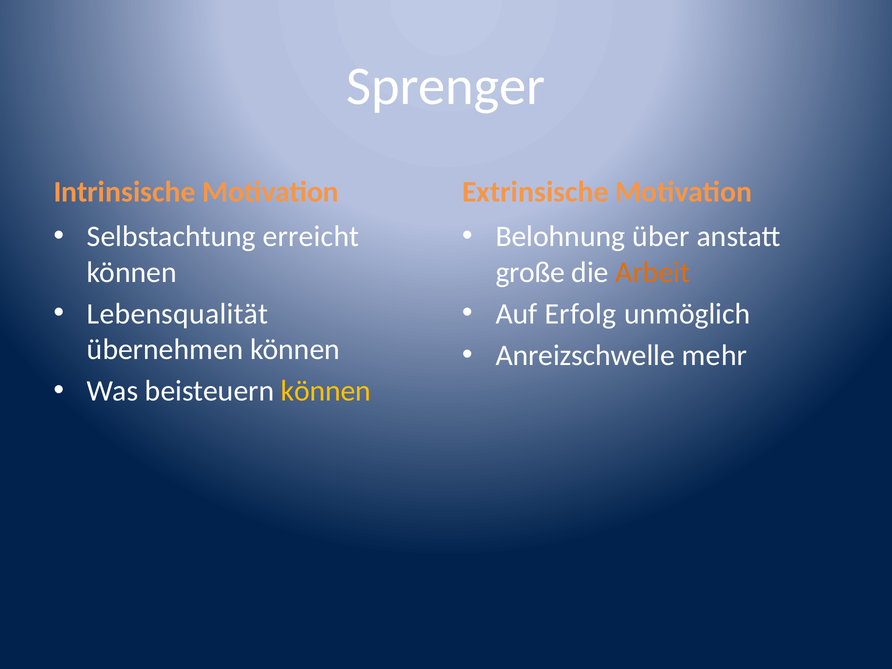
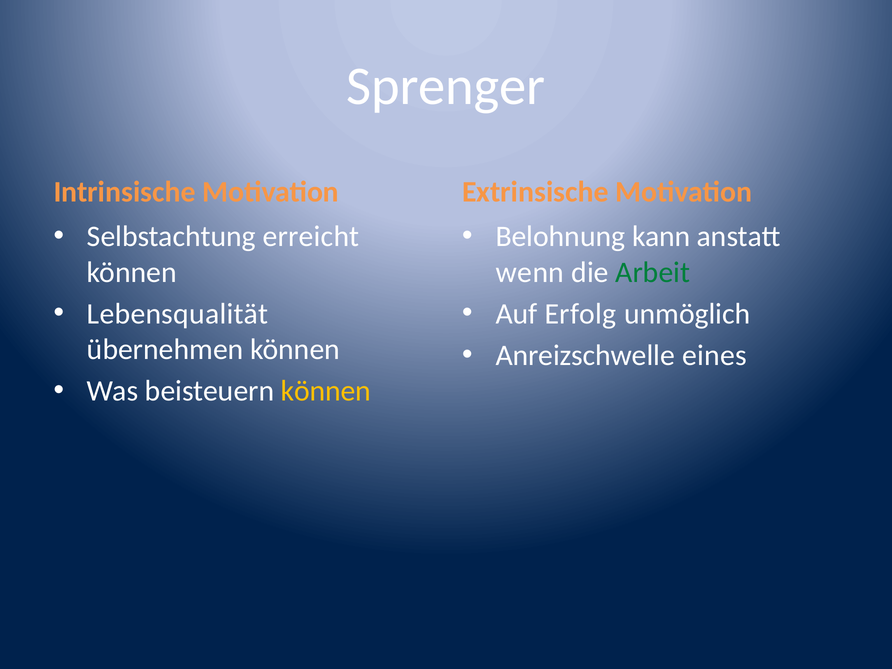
über: über -> kann
große: große -> wenn
Arbeit colour: orange -> green
mehr: mehr -> eines
